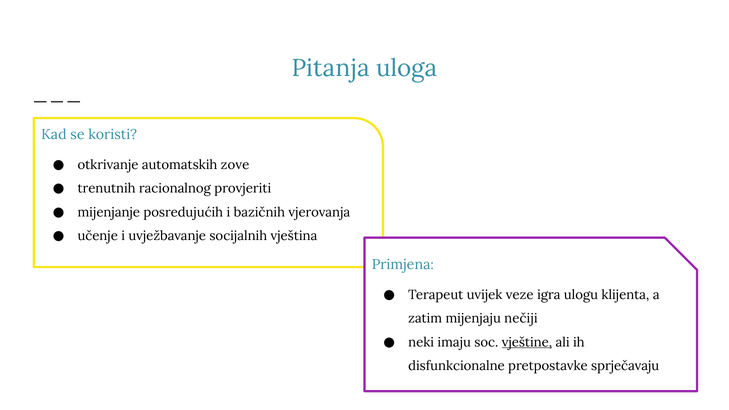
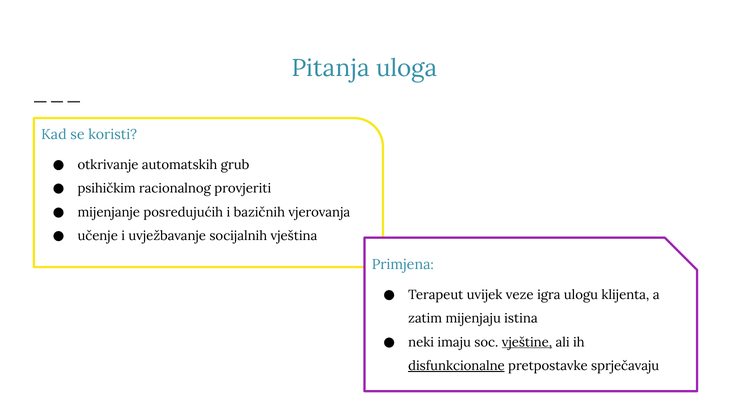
zove: zove -> grub
trenutnih: trenutnih -> psihičkim
nečiji: nečiji -> istina
disfunkcionalne underline: none -> present
